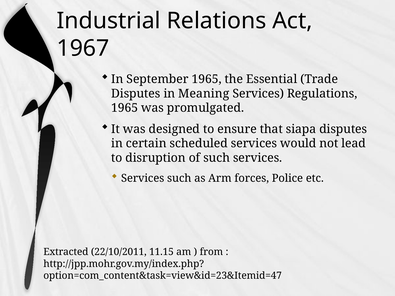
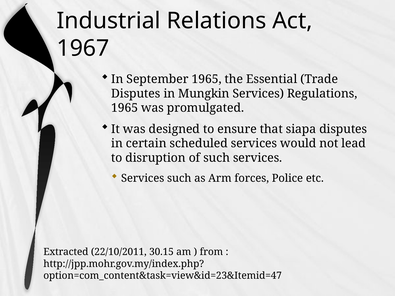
Meaning: Meaning -> Mungkin
11.15: 11.15 -> 30.15
